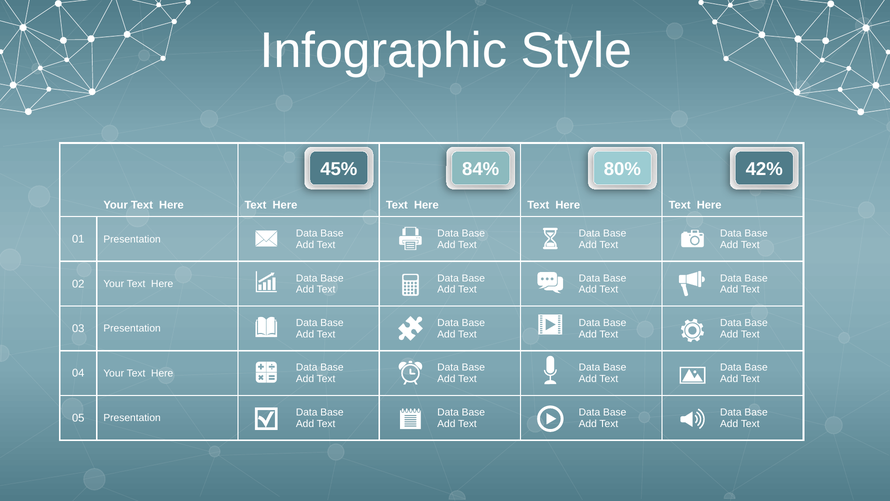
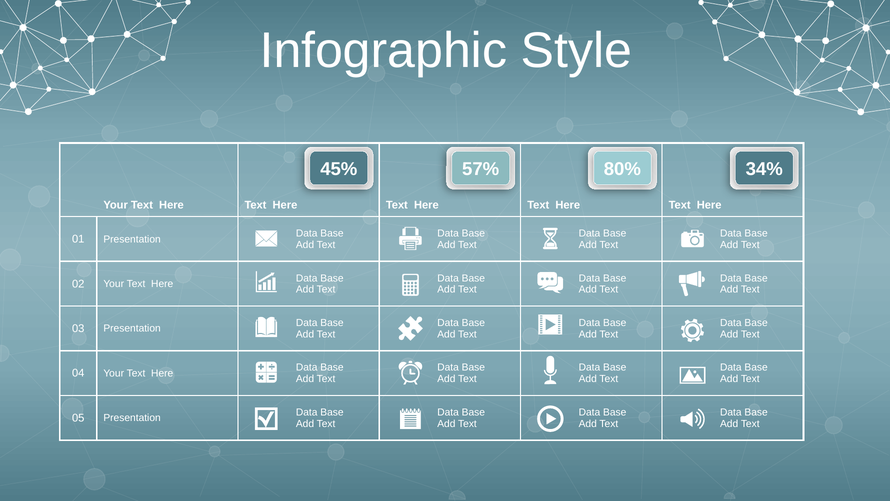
84%: 84% -> 57%
42%: 42% -> 34%
